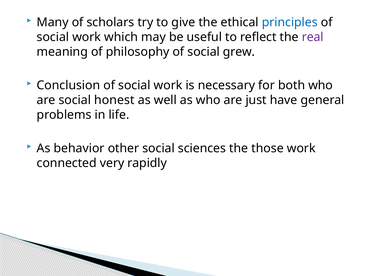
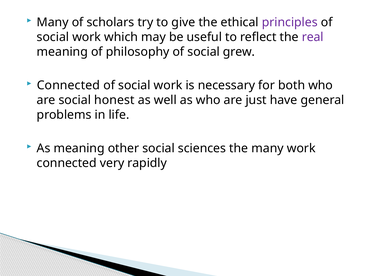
principles colour: blue -> purple
Conclusion at (68, 85): Conclusion -> Connected
As behavior: behavior -> meaning
the those: those -> many
